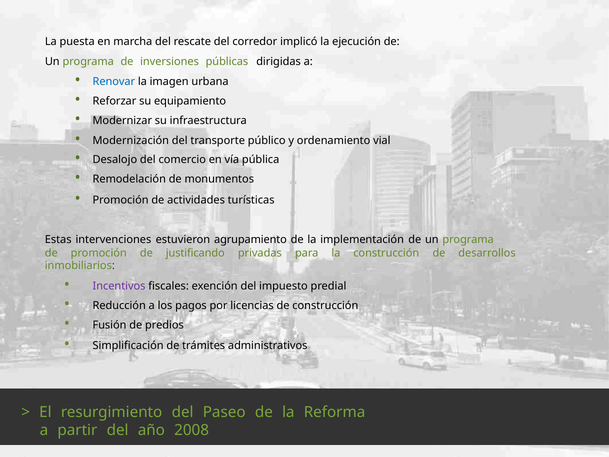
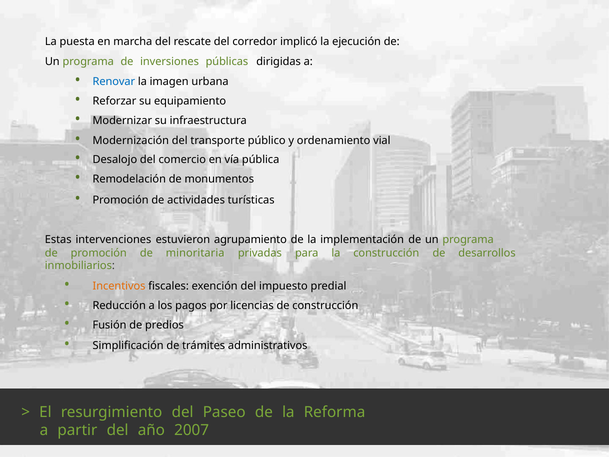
justificando: justificando -> minoritaria
Incentivos colour: purple -> orange
2008: 2008 -> 2007
